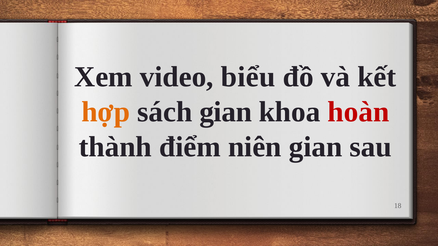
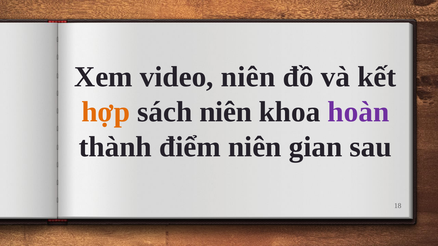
video biểu: biểu -> niên
sách gian: gian -> niên
hoàn colour: red -> purple
